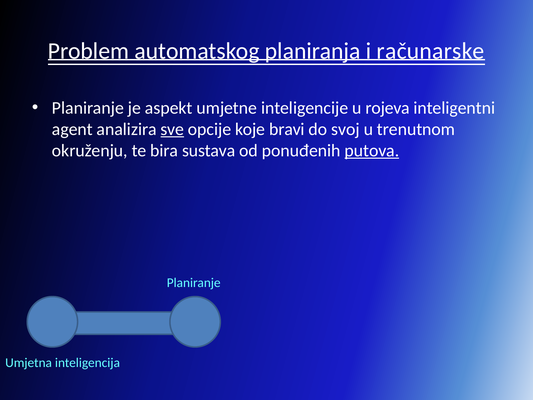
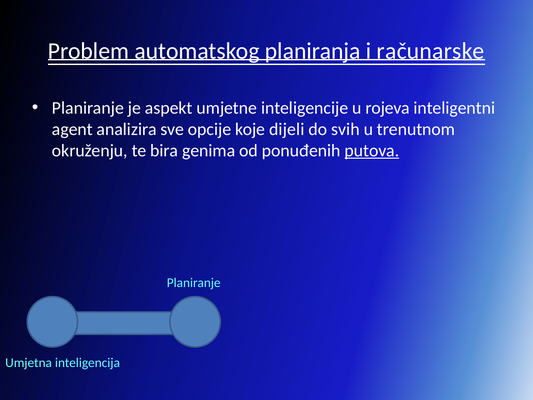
sve underline: present -> none
bravi: bravi -> dijeli
svoj: svoj -> svih
sustava: sustava -> genima
